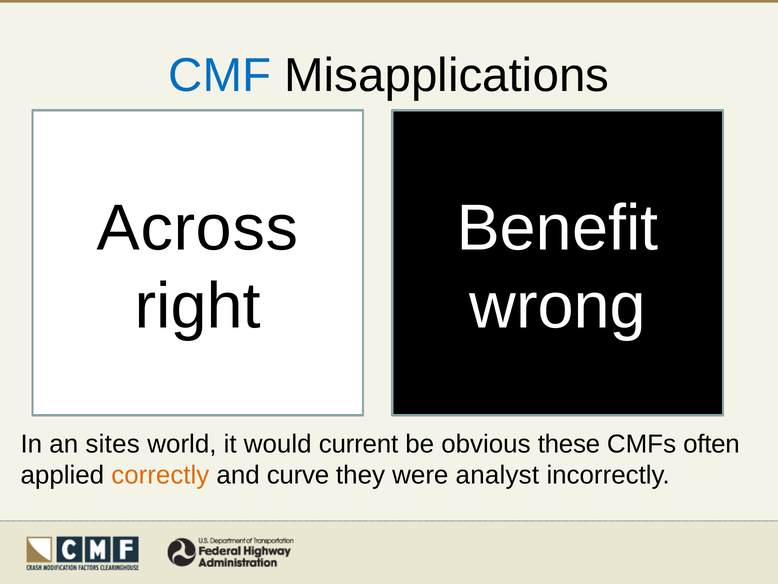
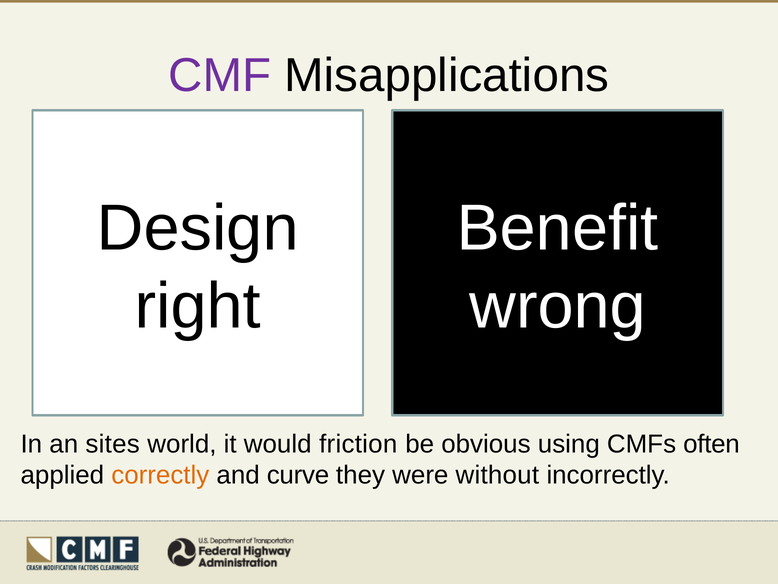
CMF colour: blue -> purple
Across: Across -> Design
current: current -> friction
these: these -> using
analyst: analyst -> without
